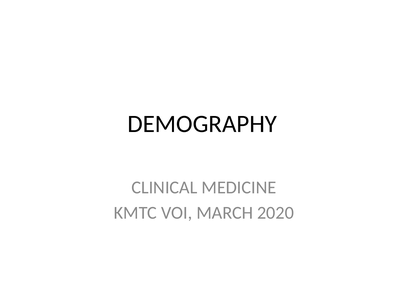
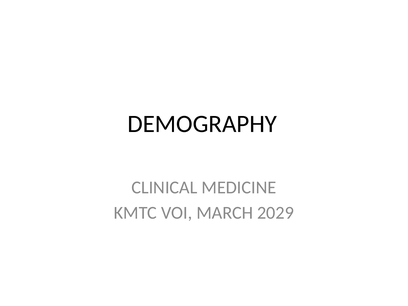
2020: 2020 -> 2029
